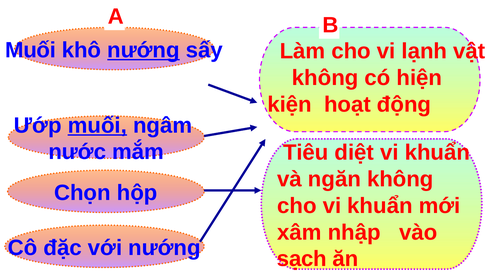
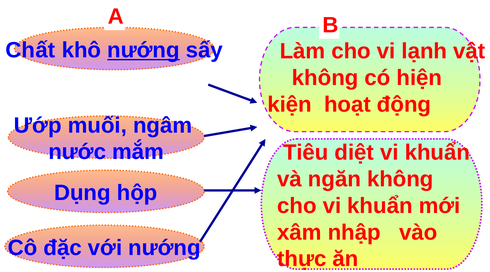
Muối at (31, 50): Muối -> Chất
muối at (97, 125) underline: present -> none
Chọn: Chọn -> Dụng
sạch: sạch -> thực
